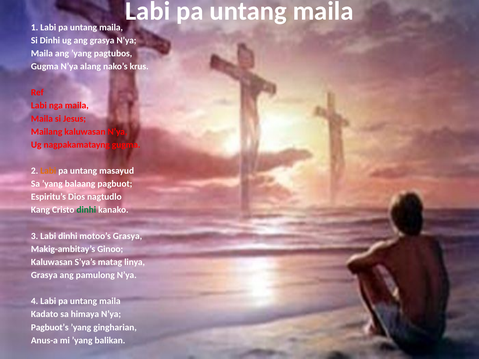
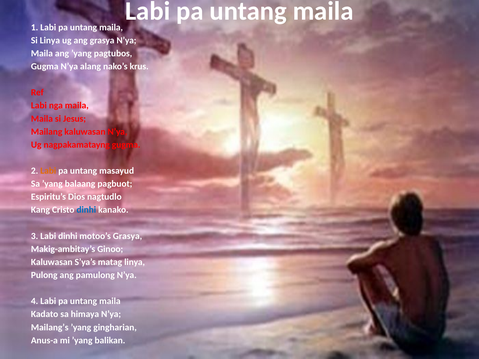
Si Dinhi: Dinhi -> Linya
dinhi at (86, 210) colour: green -> blue
Grasya at (44, 275): Grasya -> Pulong
Pagbuot’s: Pagbuot’s -> Mailang’s
